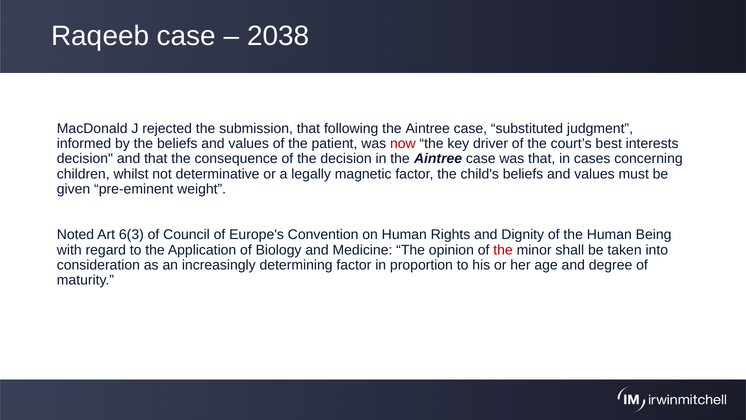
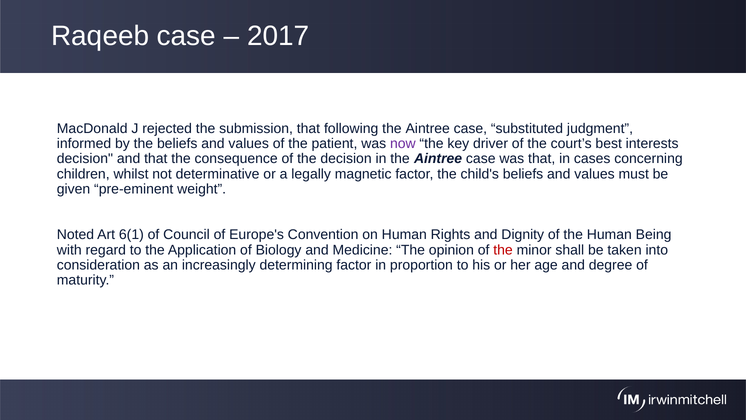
2038: 2038 -> 2017
now colour: red -> purple
6(3: 6(3 -> 6(1
